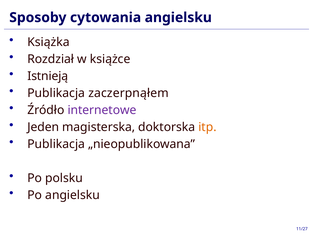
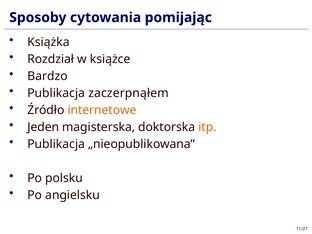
cytowania angielsku: angielsku -> pomijając
Istnieją: Istnieją -> Bardzo
internetowe colour: purple -> orange
